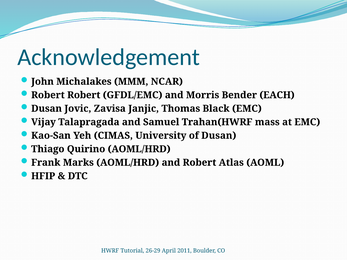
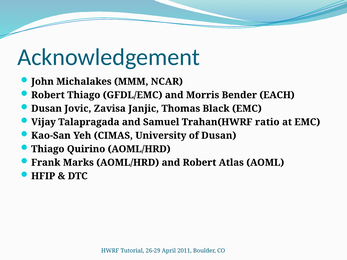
Robert Robert: Robert -> Thiago
mass: mass -> ratio
